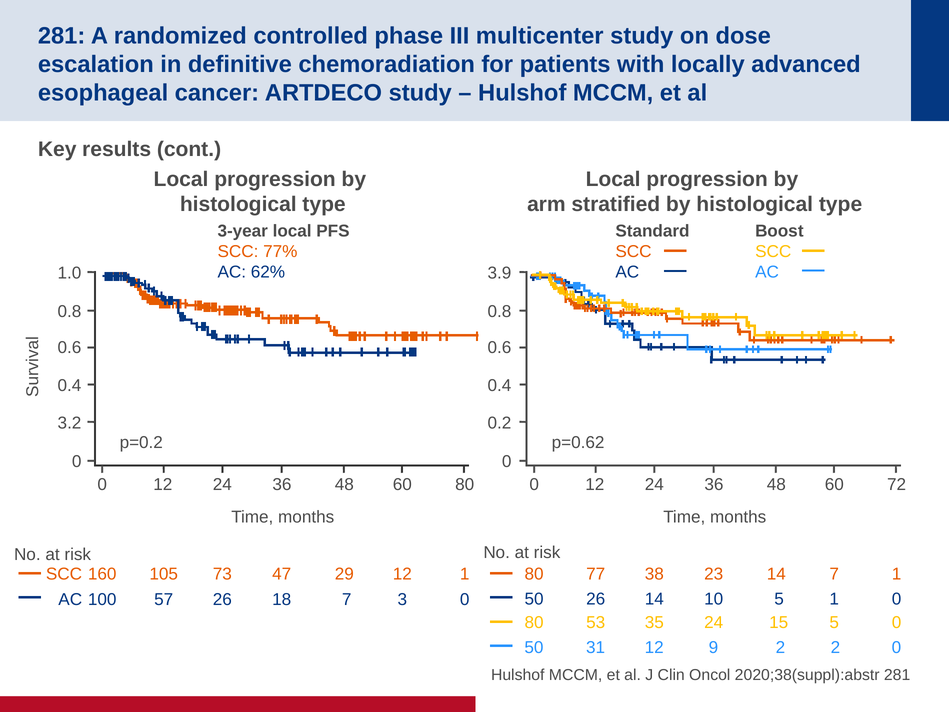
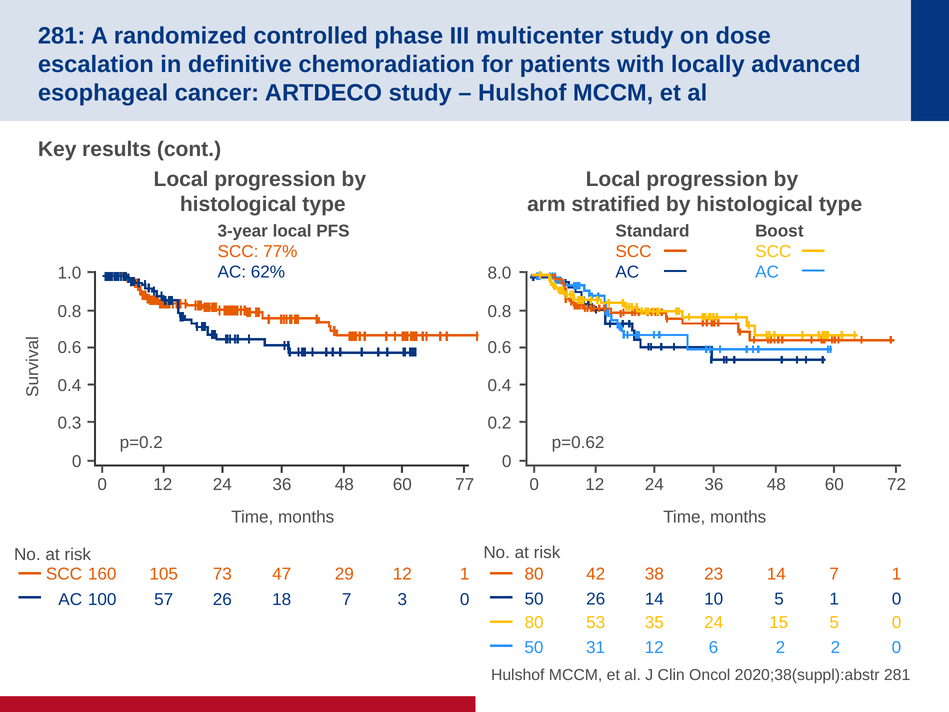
3.9: 3.9 -> 8.0
3.2: 3.2 -> 0.3
48 80: 80 -> 77
77: 77 -> 42
9: 9 -> 6
